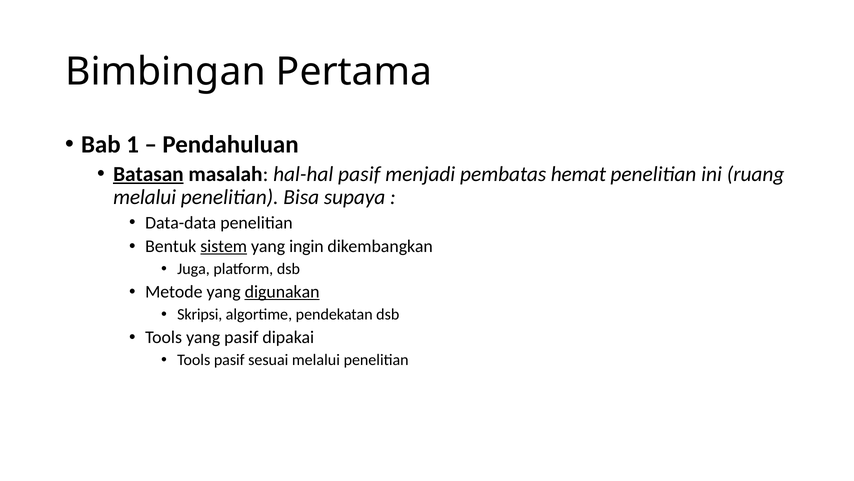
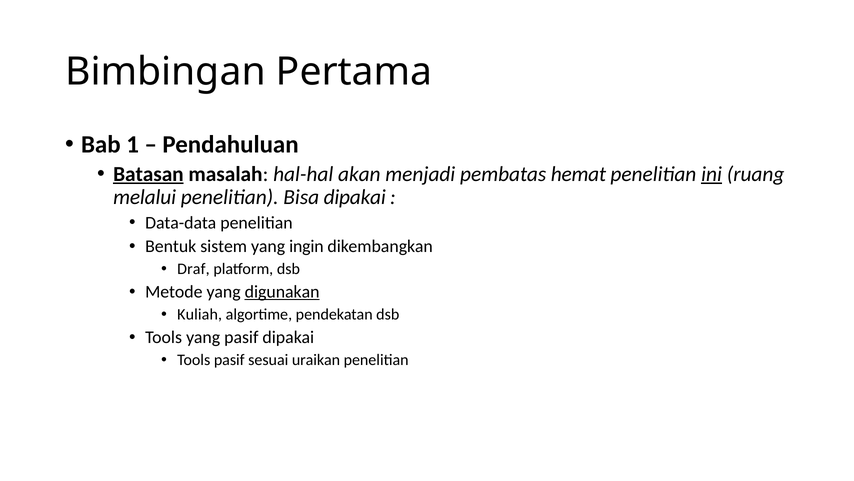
hal-hal pasif: pasif -> akan
ini underline: none -> present
Bisa supaya: supaya -> dipakai
sistem underline: present -> none
Juga: Juga -> Draf
Skripsi: Skripsi -> Kuliah
sesuai melalui: melalui -> uraikan
